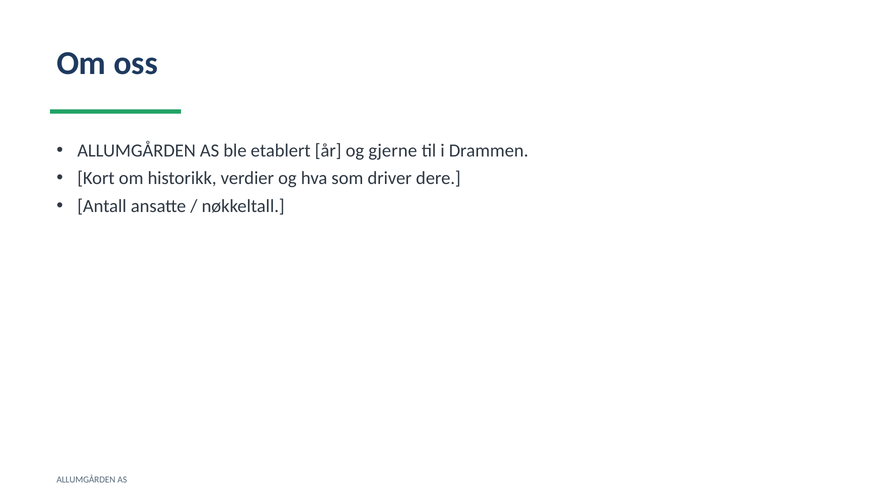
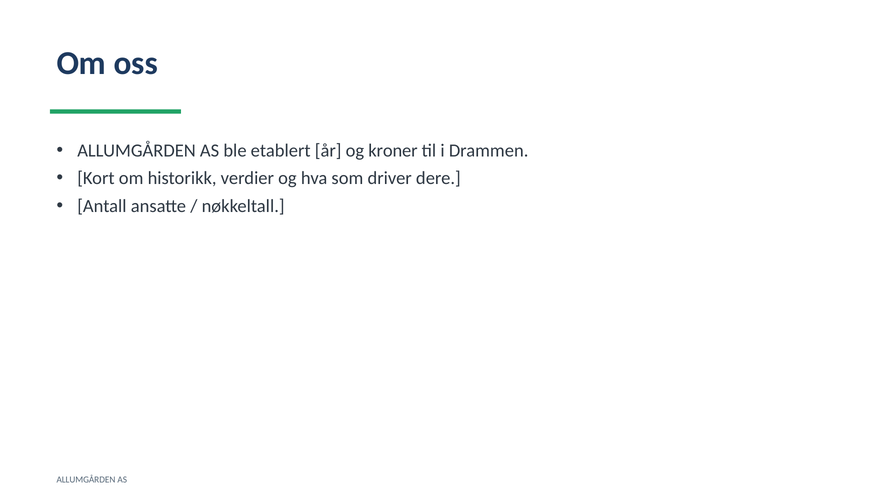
gjerne: gjerne -> kroner
